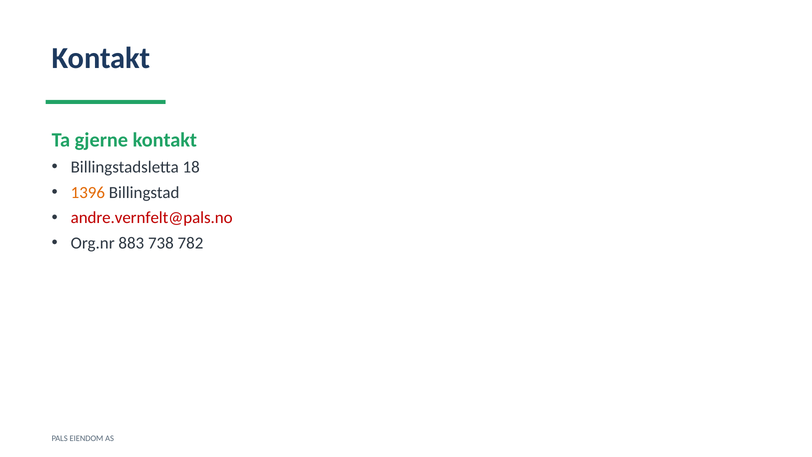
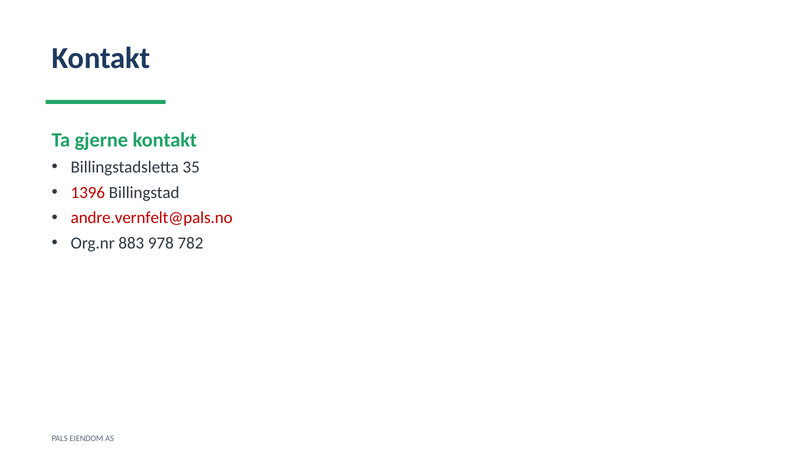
18: 18 -> 35
1396 colour: orange -> red
738: 738 -> 978
